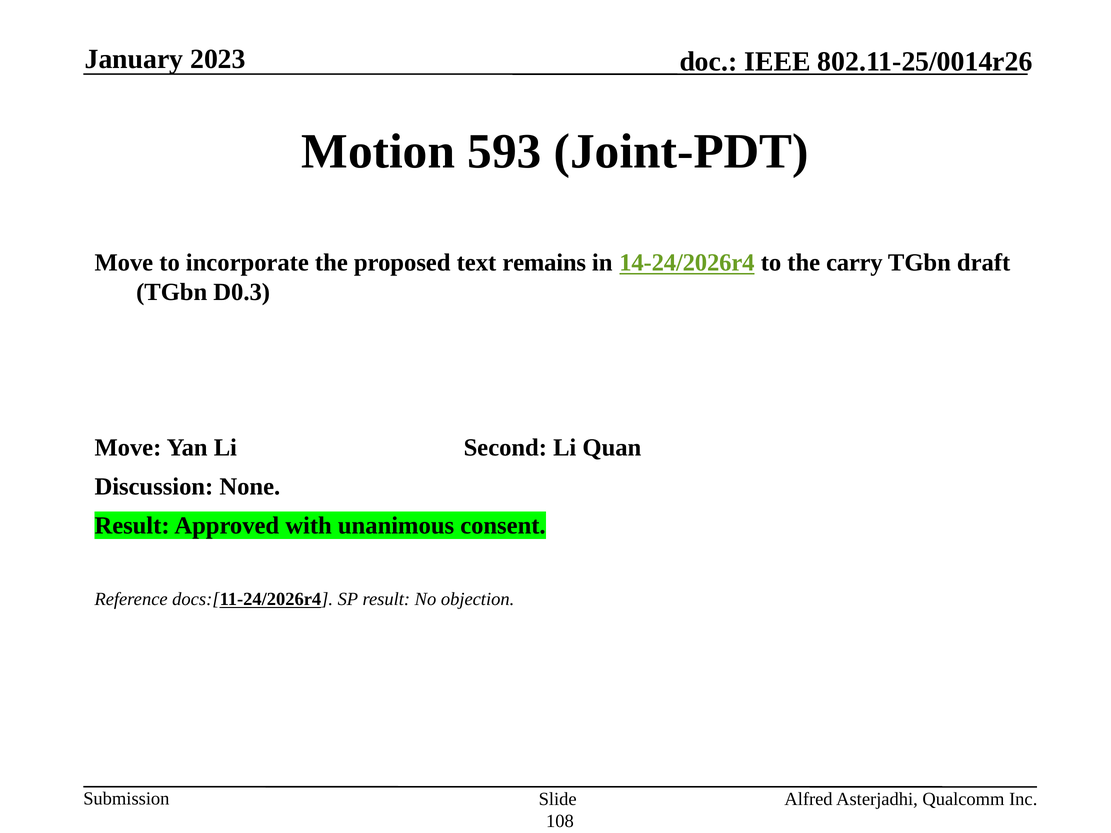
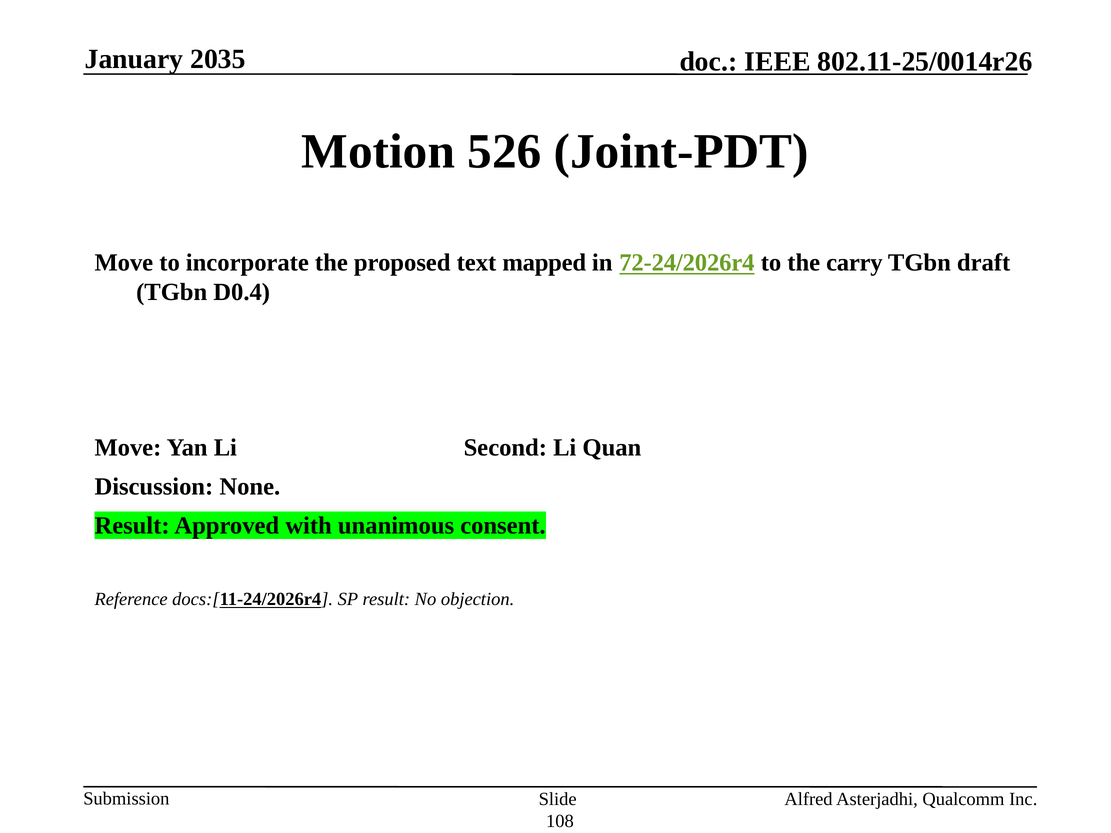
2023: 2023 -> 2035
593: 593 -> 526
remains: remains -> mapped
14-24/2026r4: 14-24/2026r4 -> 72-24/2026r4
D0.3: D0.3 -> D0.4
